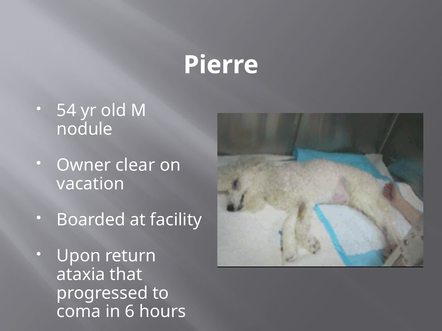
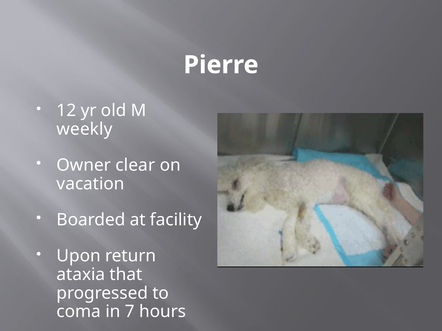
54: 54 -> 12
nodule: nodule -> weekly
6: 6 -> 7
